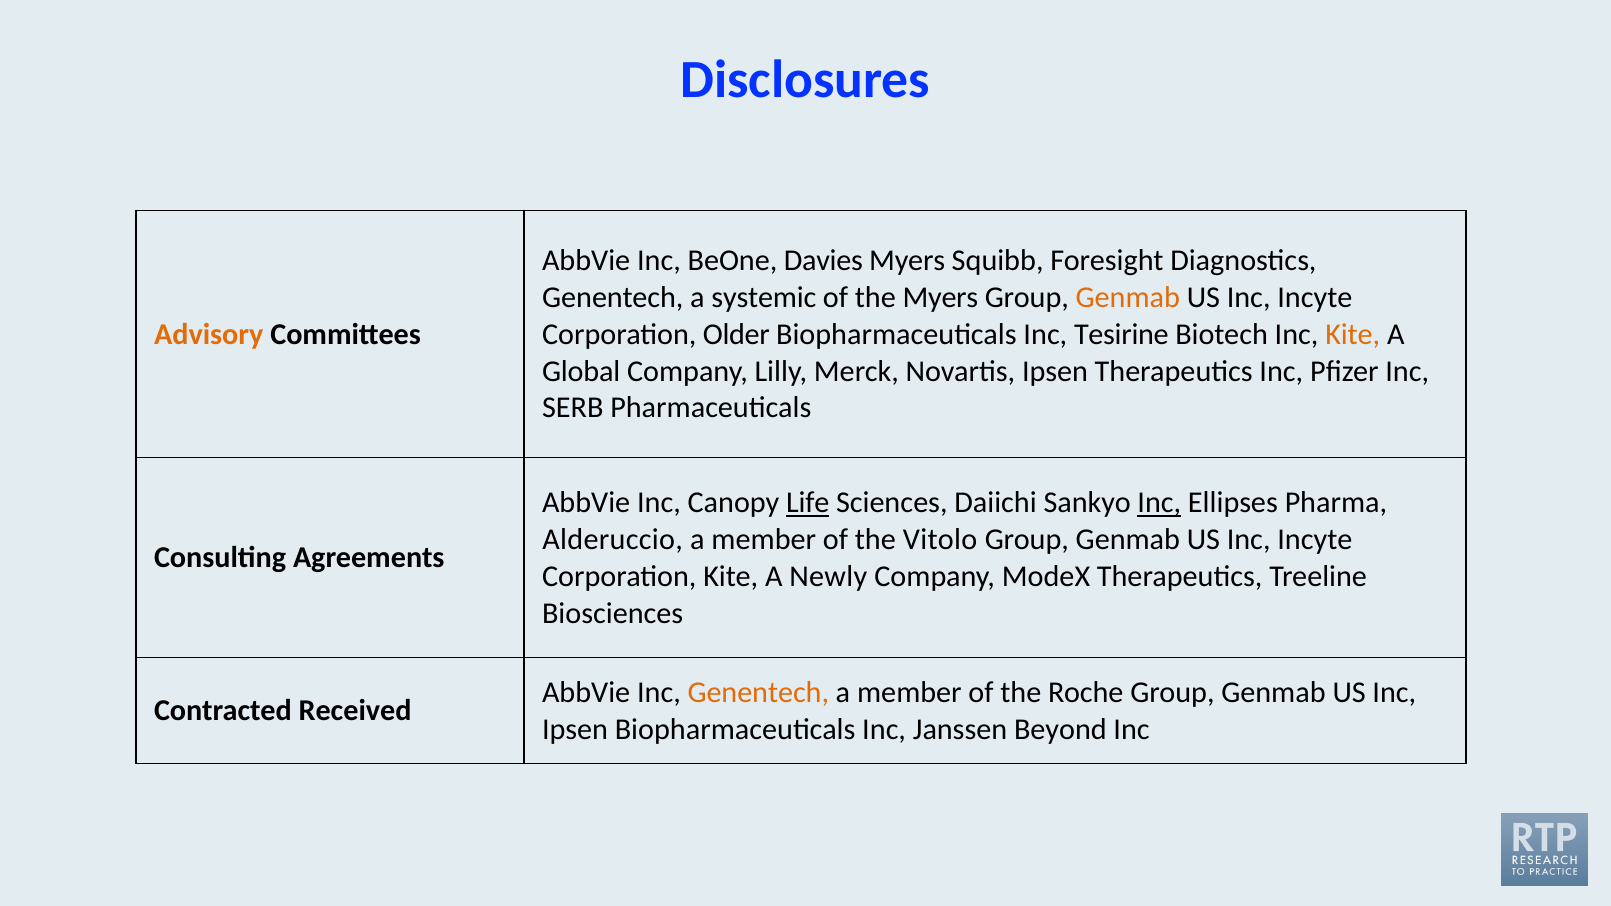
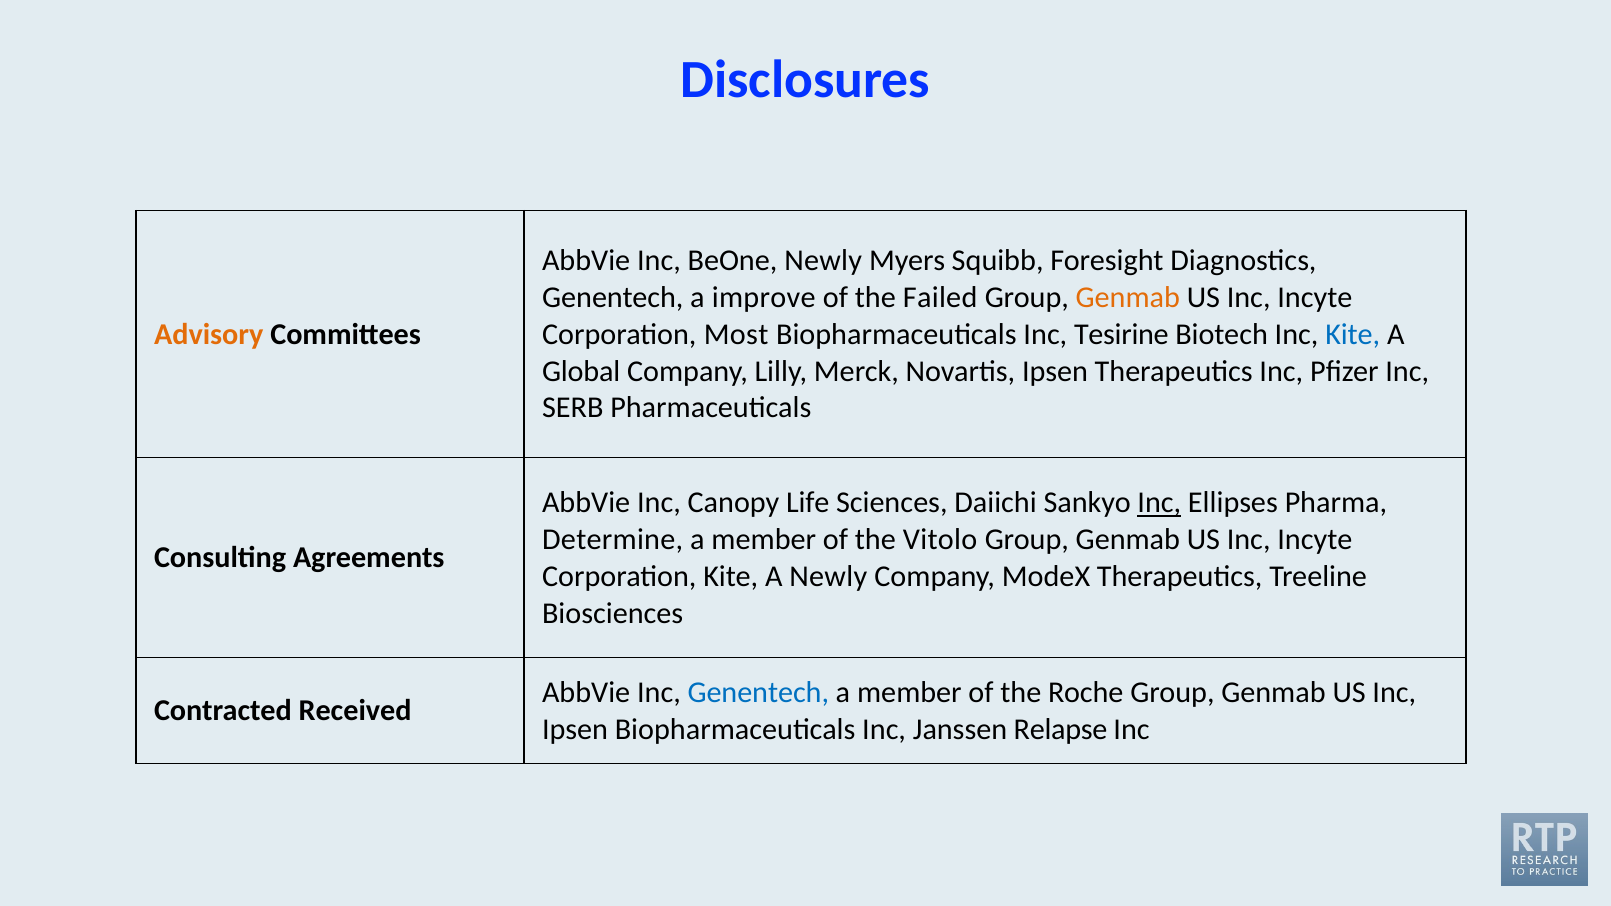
BeOne Davies: Davies -> Newly
systemic: systemic -> improve
the Myers: Myers -> Failed
Older: Older -> Most
Kite at (1353, 334) colour: orange -> blue
Life underline: present -> none
Alderuccio: Alderuccio -> Determine
Genentech at (758, 693) colour: orange -> blue
Beyond: Beyond -> Relapse
